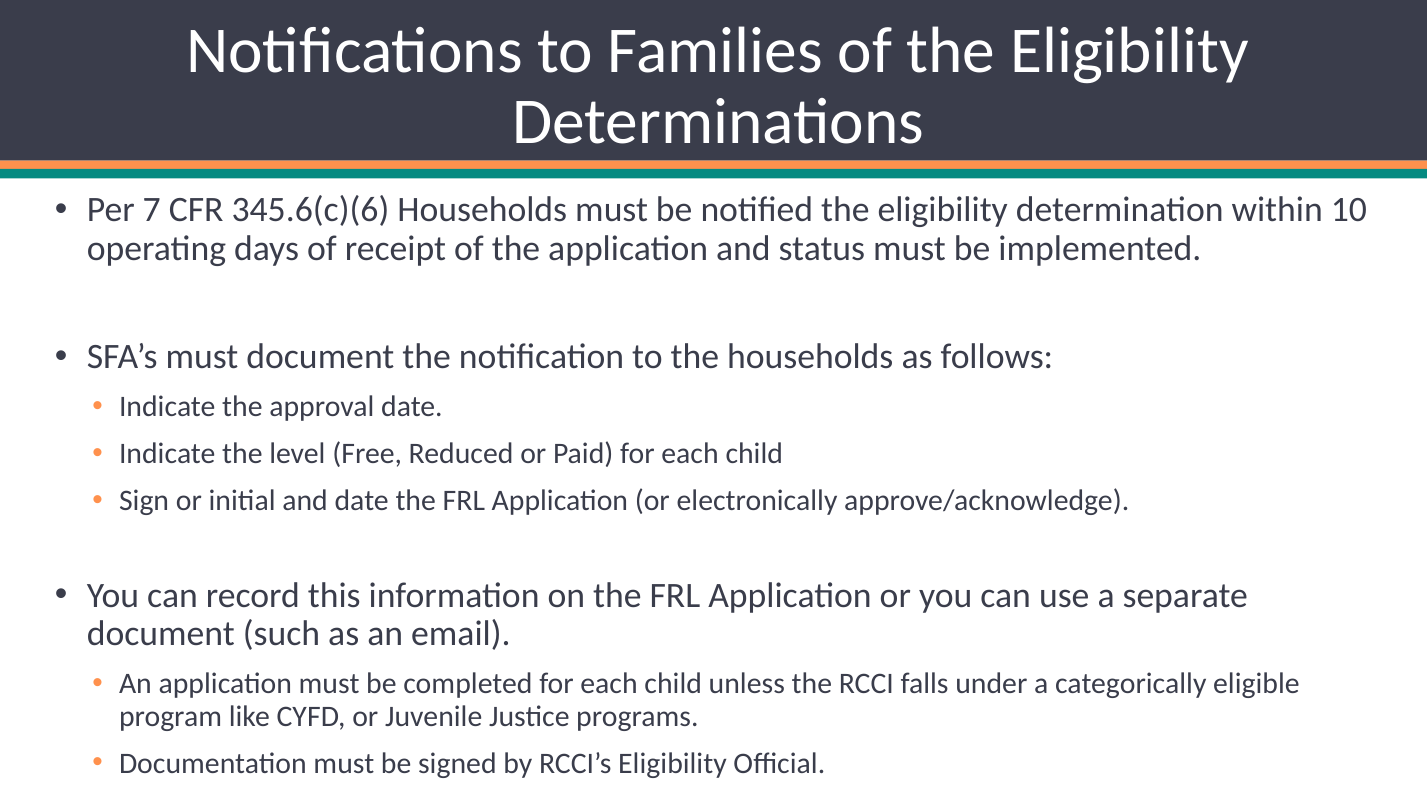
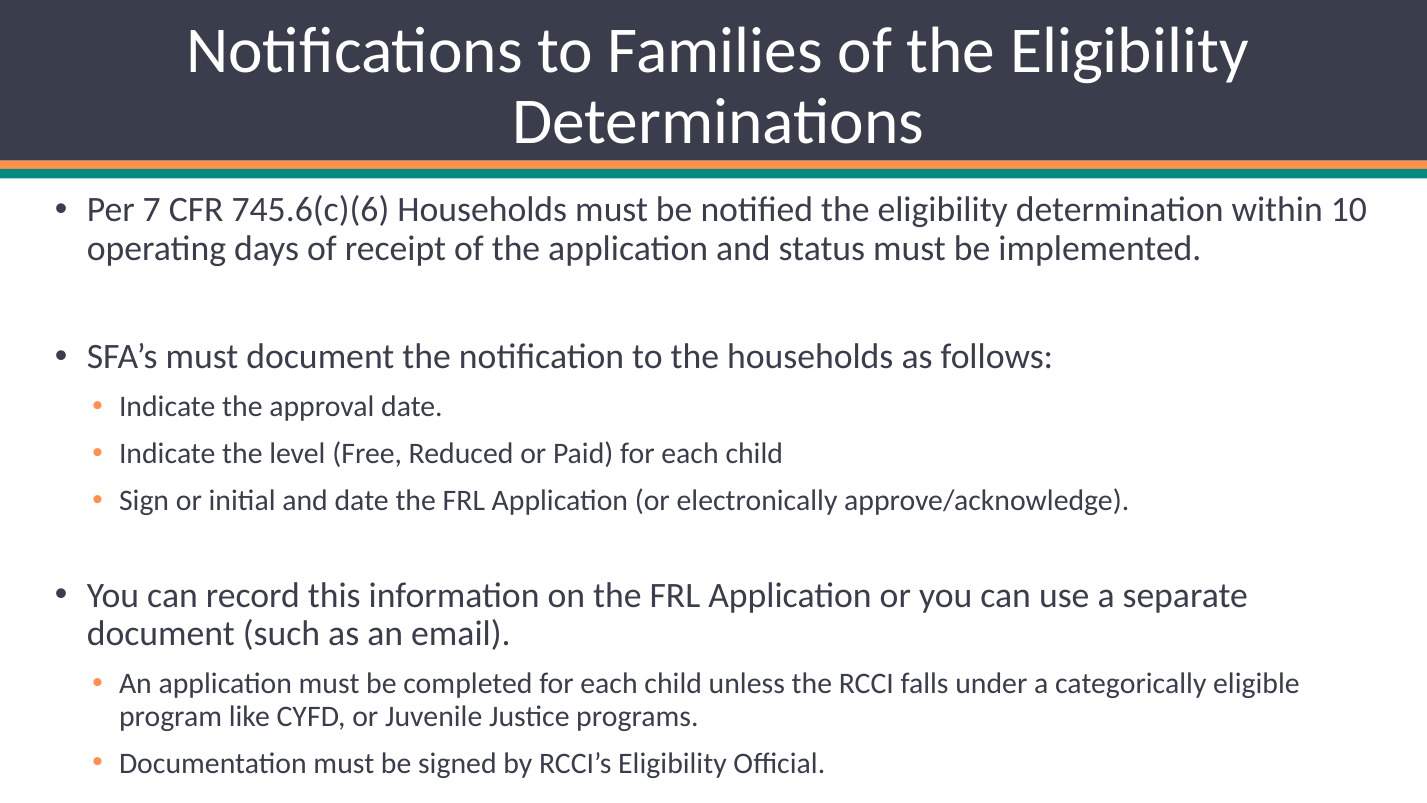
345.6(c)(6: 345.6(c)(6 -> 745.6(c)(6
